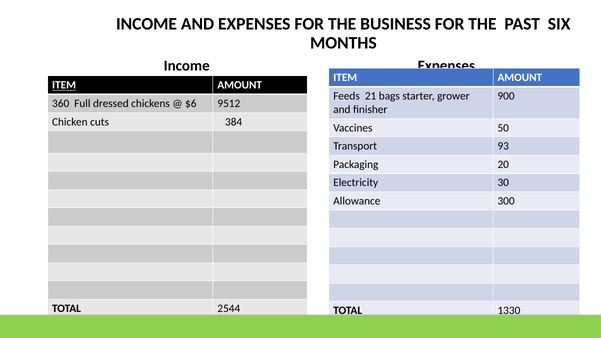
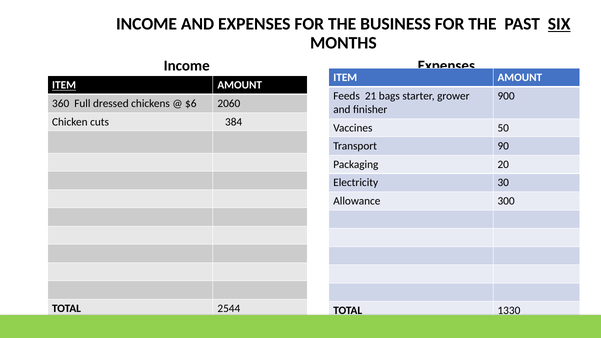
SIX underline: none -> present
9512: 9512 -> 2060
93: 93 -> 90
